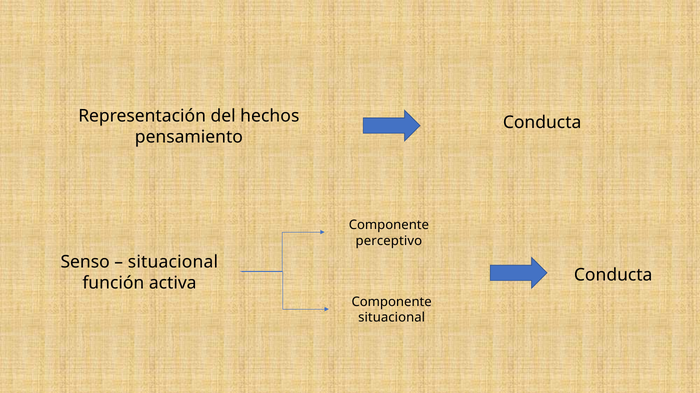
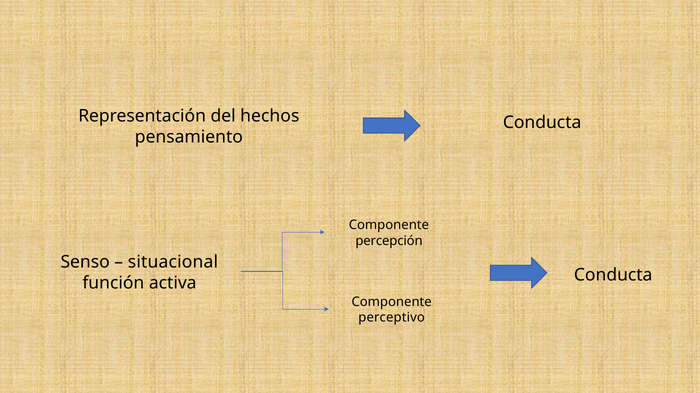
perceptivo: perceptivo -> percepción
situacional at (392, 318): situacional -> perceptivo
